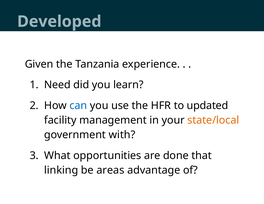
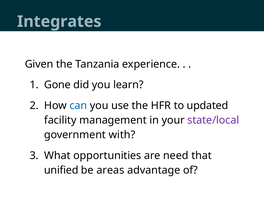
Developed: Developed -> Integrates
Need: Need -> Gone
state/local colour: orange -> purple
done: done -> need
linking: linking -> unified
